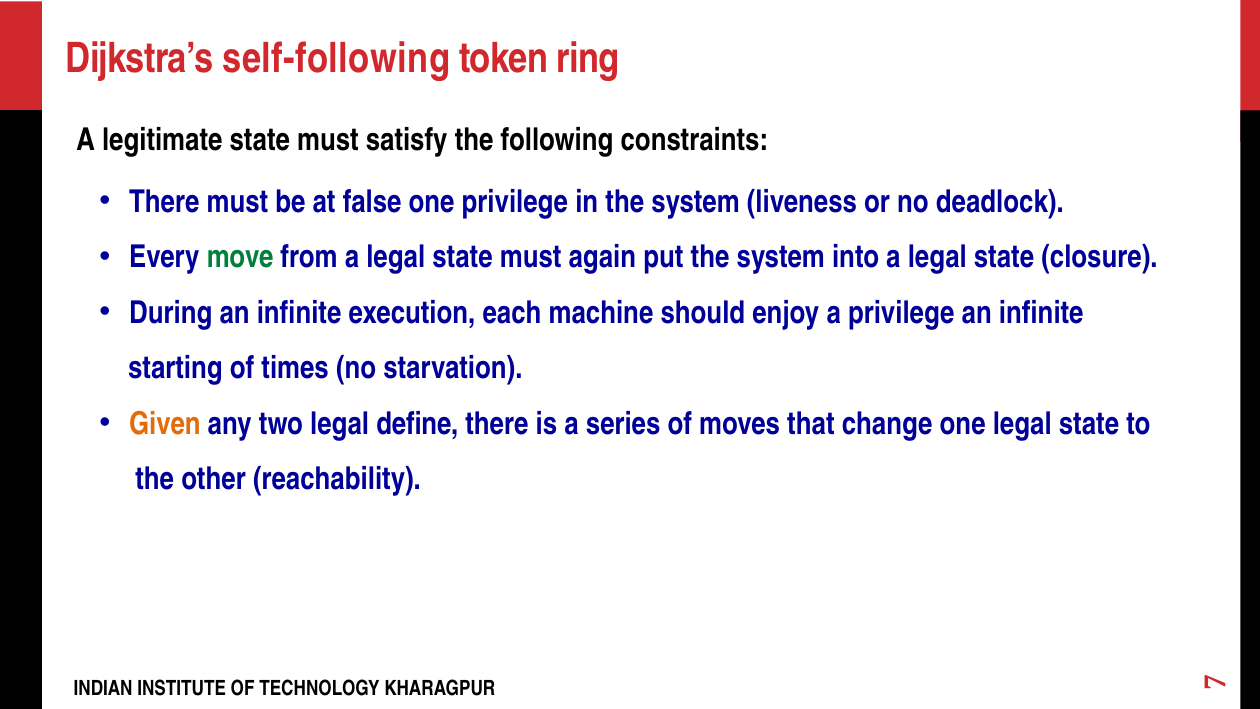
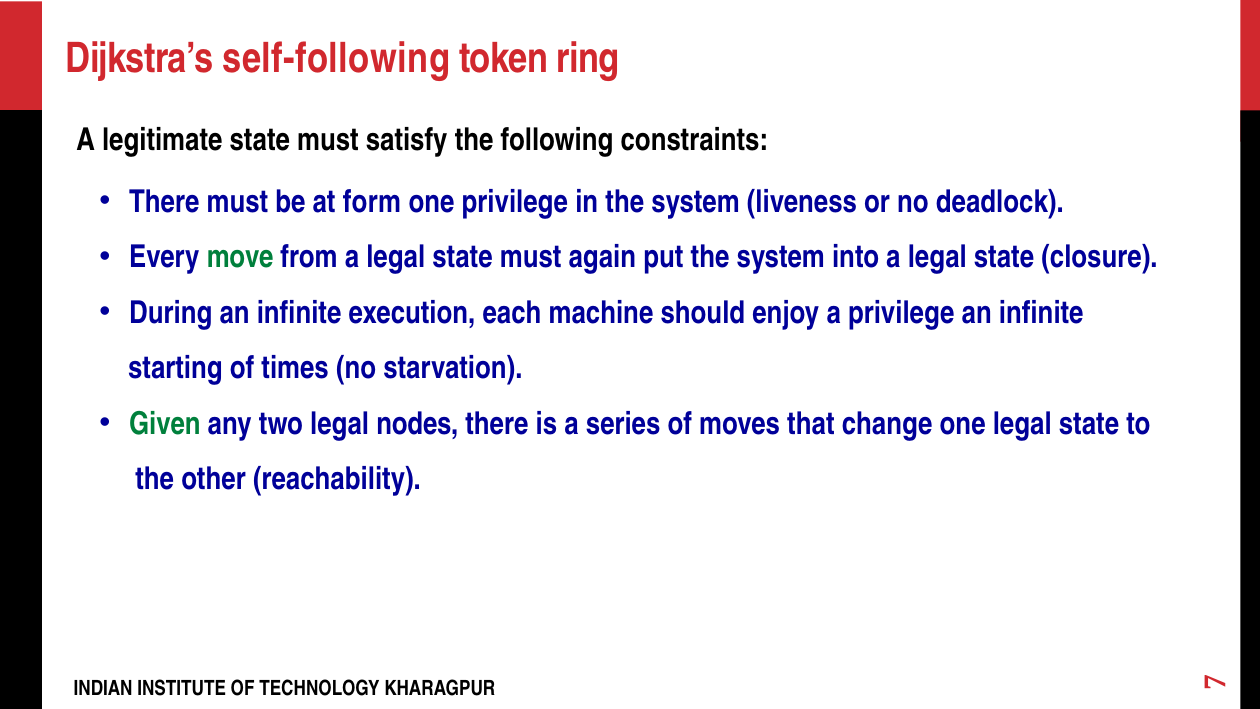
false: false -> form
Given colour: orange -> green
define: define -> nodes
